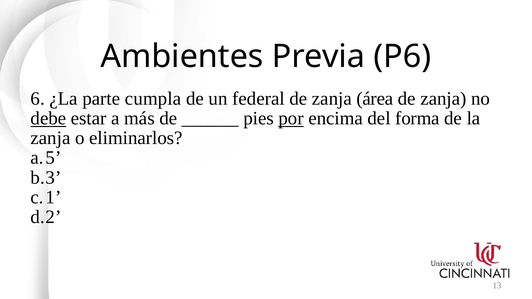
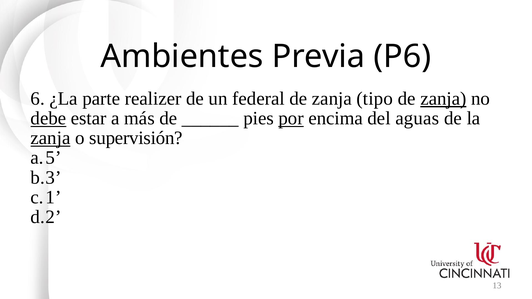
cumpla: cumpla -> realizer
área: área -> tipo
zanja at (443, 99) underline: none -> present
forma: forma -> aguas
zanja at (50, 138) underline: none -> present
eliminarlos: eliminarlos -> supervisión
